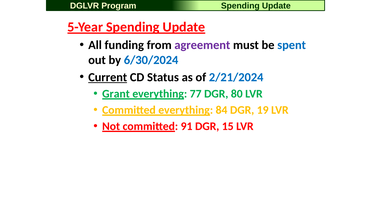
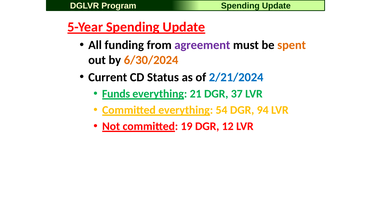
spent colour: blue -> orange
6/30/2024 colour: blue -> orange
Current underline: present -> none
Grant: Grant -> Funds
77: 77 -> 21
80: 80 -> 37
84: 84 -> 54
19: 19 -> 94
91: 91 -> 19
15: 15 -> 12
